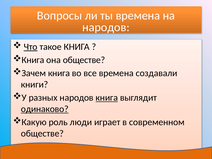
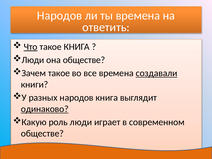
Вопросы at (60, 16): Вопросы -> Народов
народов at (106, 27): народов -> ответить
Книга at (33, 60): Книга -> Люди
Зачем книга: книга -> такое
создавали underline: none -> present
книга at (107, 98) underline: present -> none
